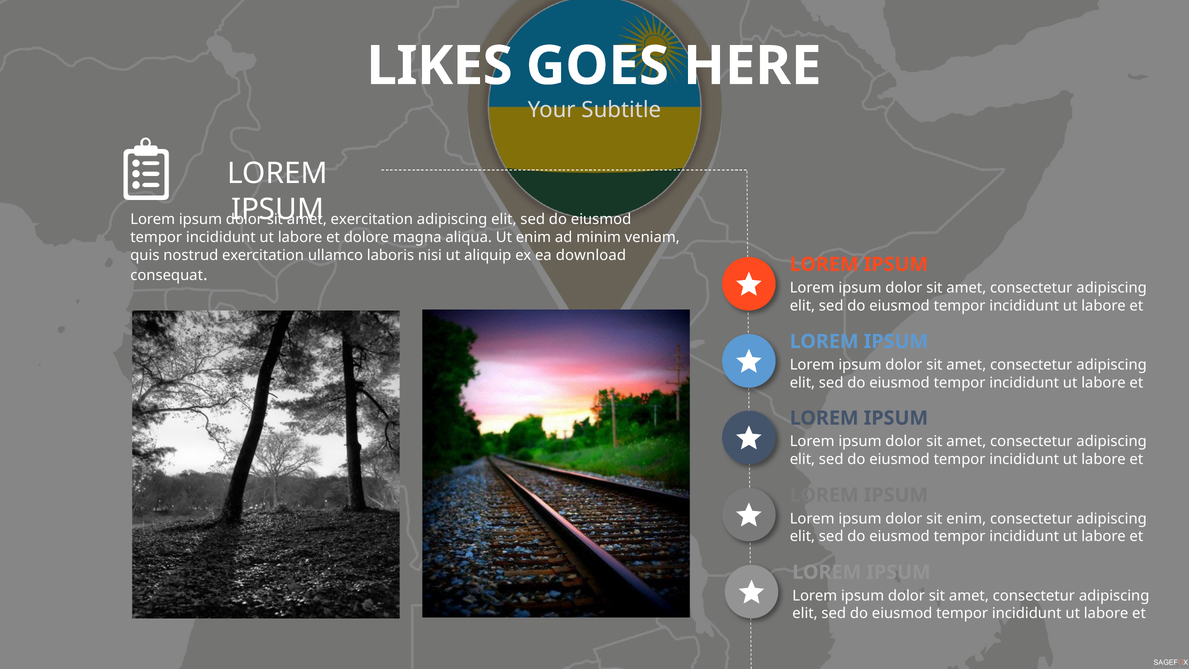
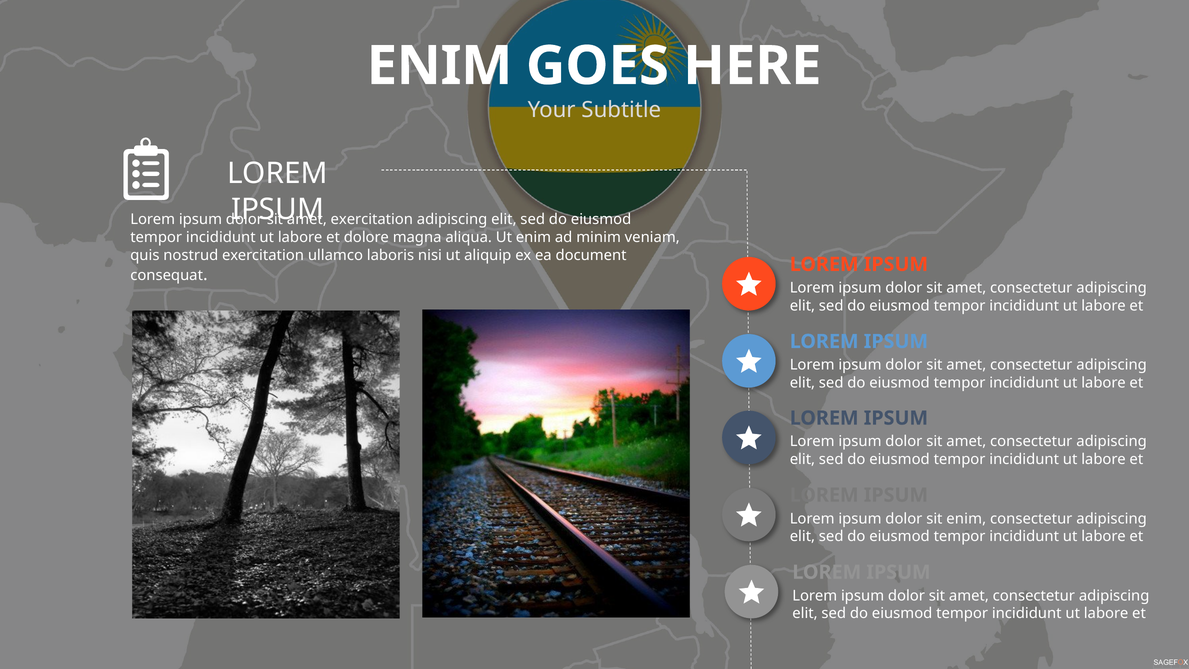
LIKES at (440, 66): LIKES -> ENIM
download: download -> document
